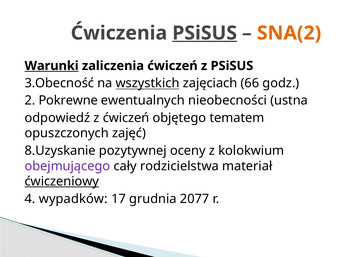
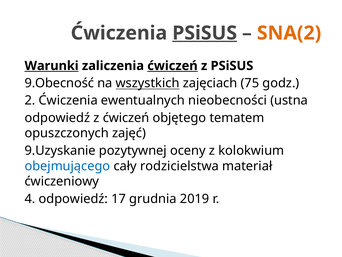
ćwiczeń at (172, 66) underline: none -> present
3.Obecność: 3.Obecność -> 9.Obecność
66: 66 -> 75
2 Pokrewne: Pokrewne -> Ćwiczenia
8.Uzyskanie: 8.Uzyskanie -> 9.Uzyskanie
obejmującego colour: purple -> blue
ćwiczeniowy underline: present -> none
4 wypadków: wypadków -> odpowiedź
2077: 2077 -> 2019
